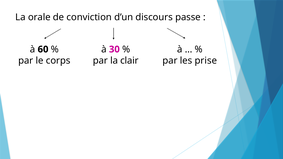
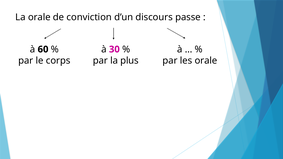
clair: clair -> plus
les prise: prise -> orale
